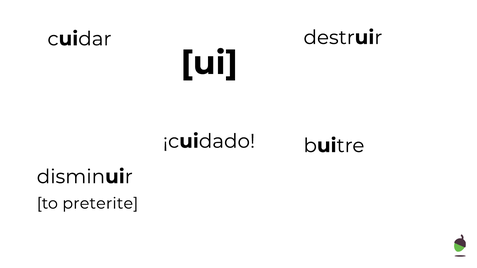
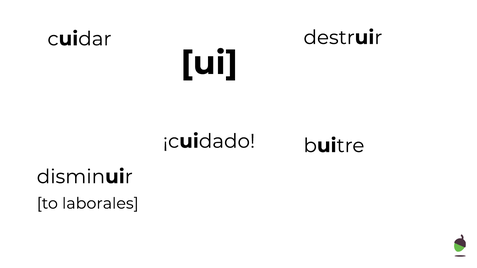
preterite: preterite -> laborales
